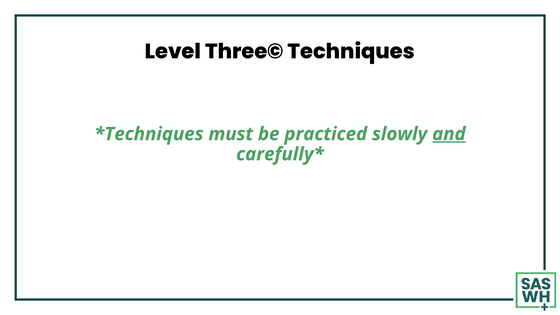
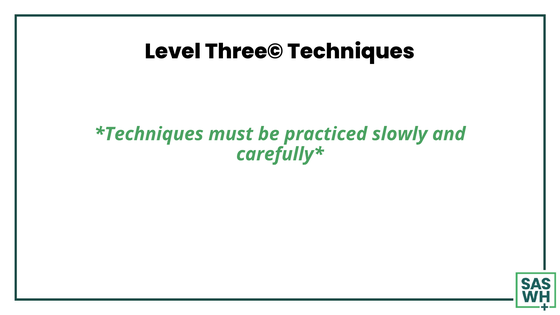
and underline: present -> none
